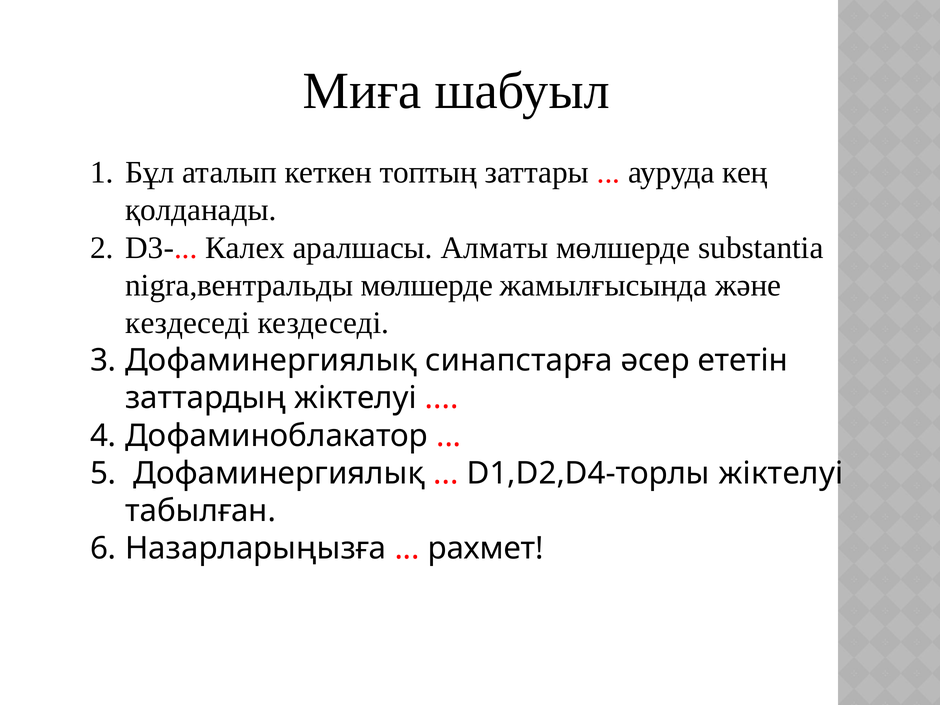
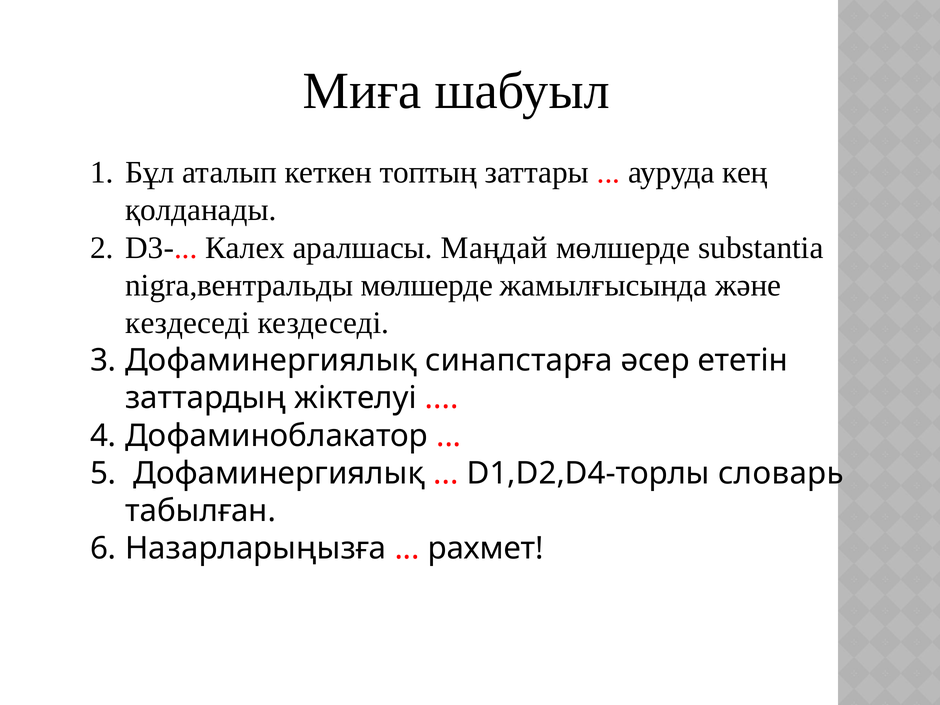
Алматы: Алматы -> Маңдай
D1,D2,D4-торлы жіктелуі: жіктелуі -> словарь
